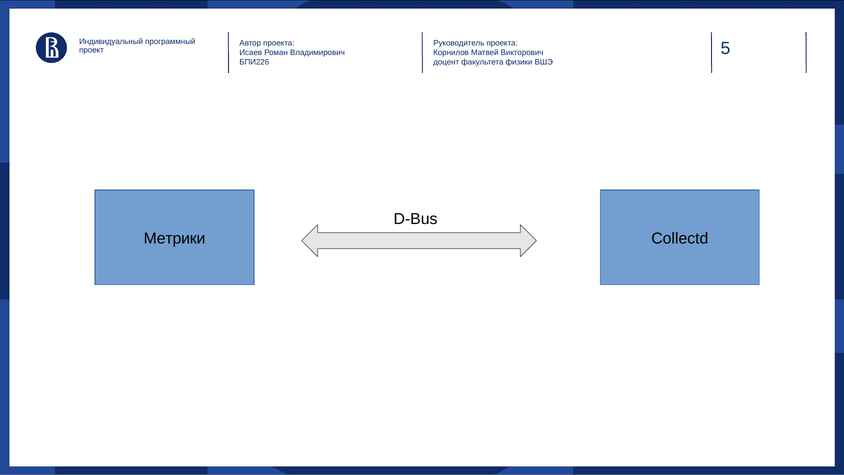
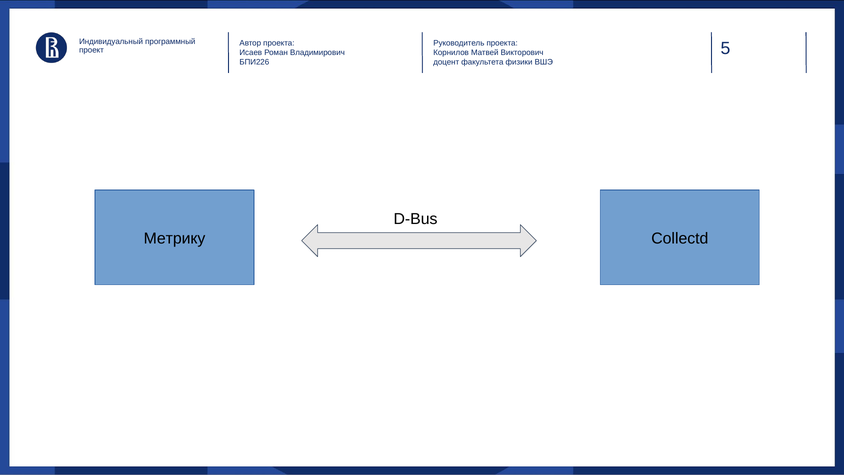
Метрики: Метрики -> Метрику
